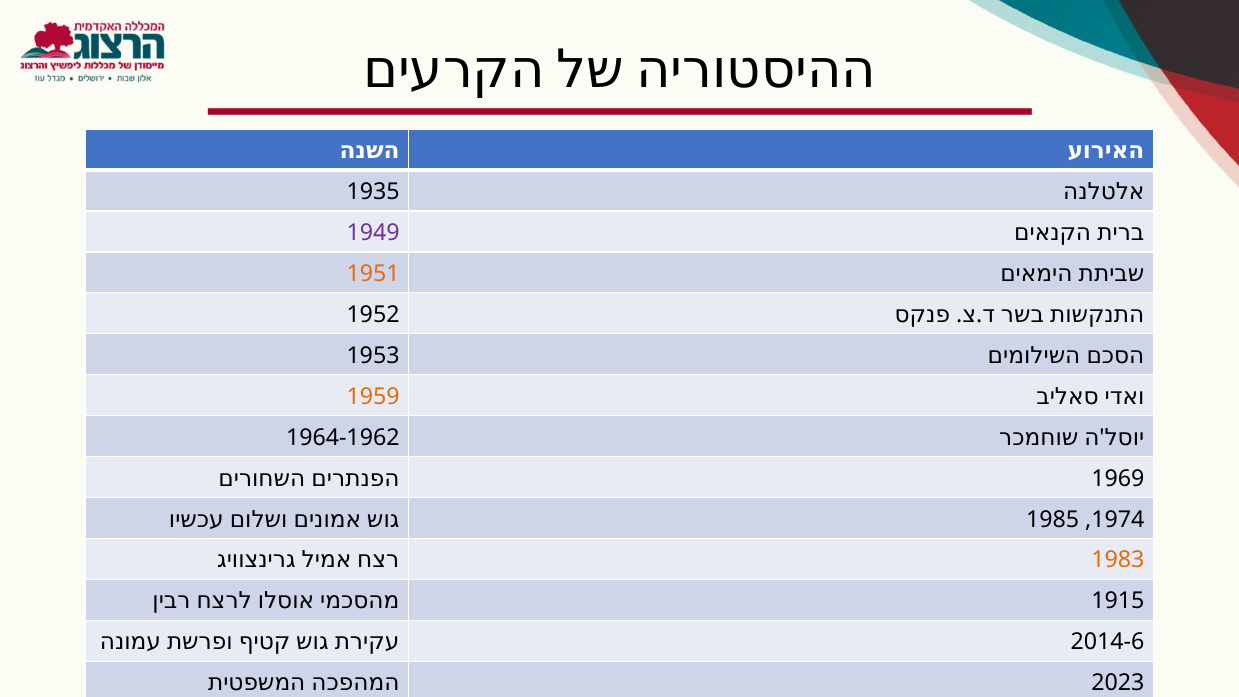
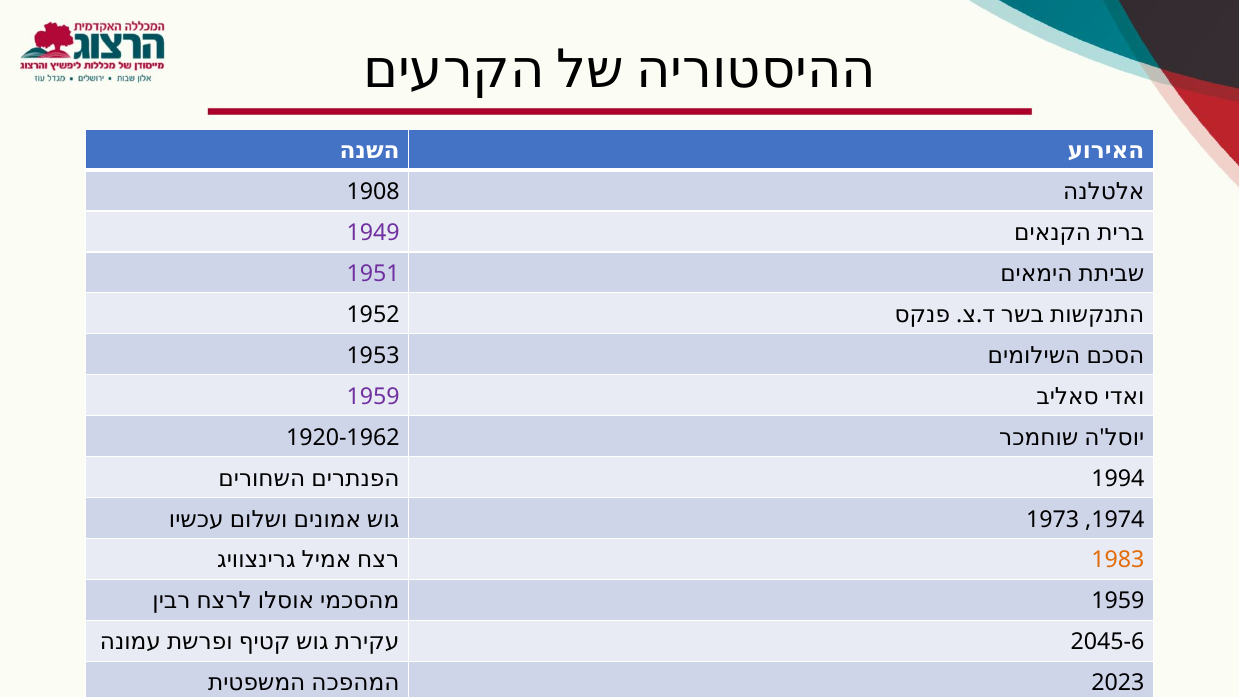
1935: 1935 -> 1908
1951 colour: orange -> purple
1959 at (373, 397) colour: orange -> purple
1964-1962: 1964-1962 -> 1920-1962
1969: 1969 -> 1994
1985: 1985 -> 1973
1915 at (1118, 601): 1915 -> 1959
2014-6: 2014-6 -> 2045-6
